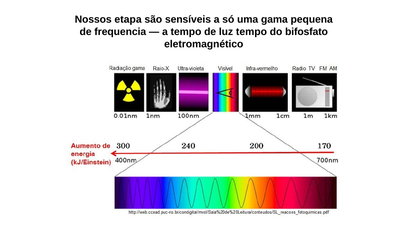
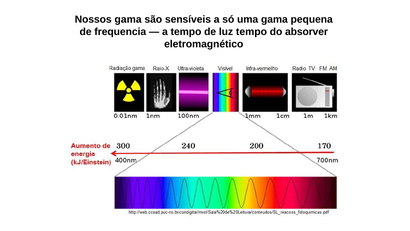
Nossos etapa: etapa -> gama
bifosfato: bifosfato -> absorver
